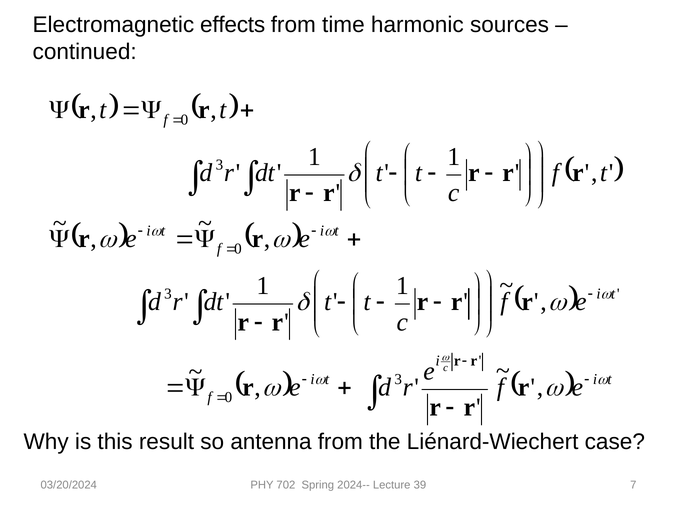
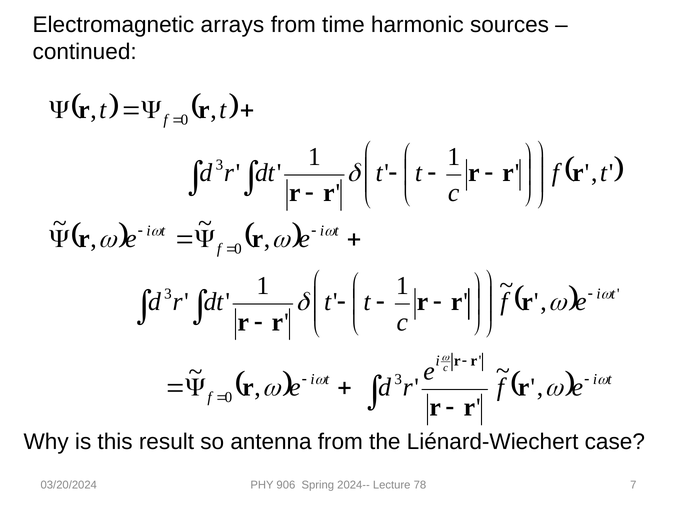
effects: effects -> arrays
702: 702 -> 906
39: 39 -> 78
